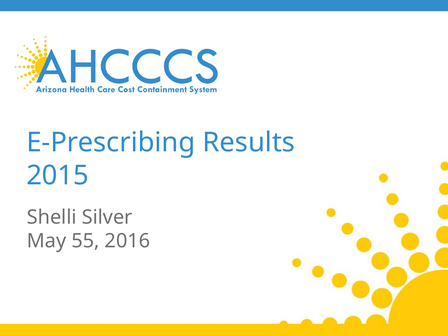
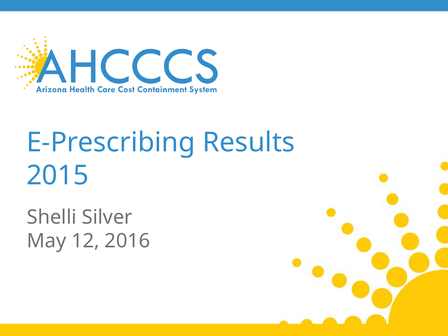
55: 55 -> 12
